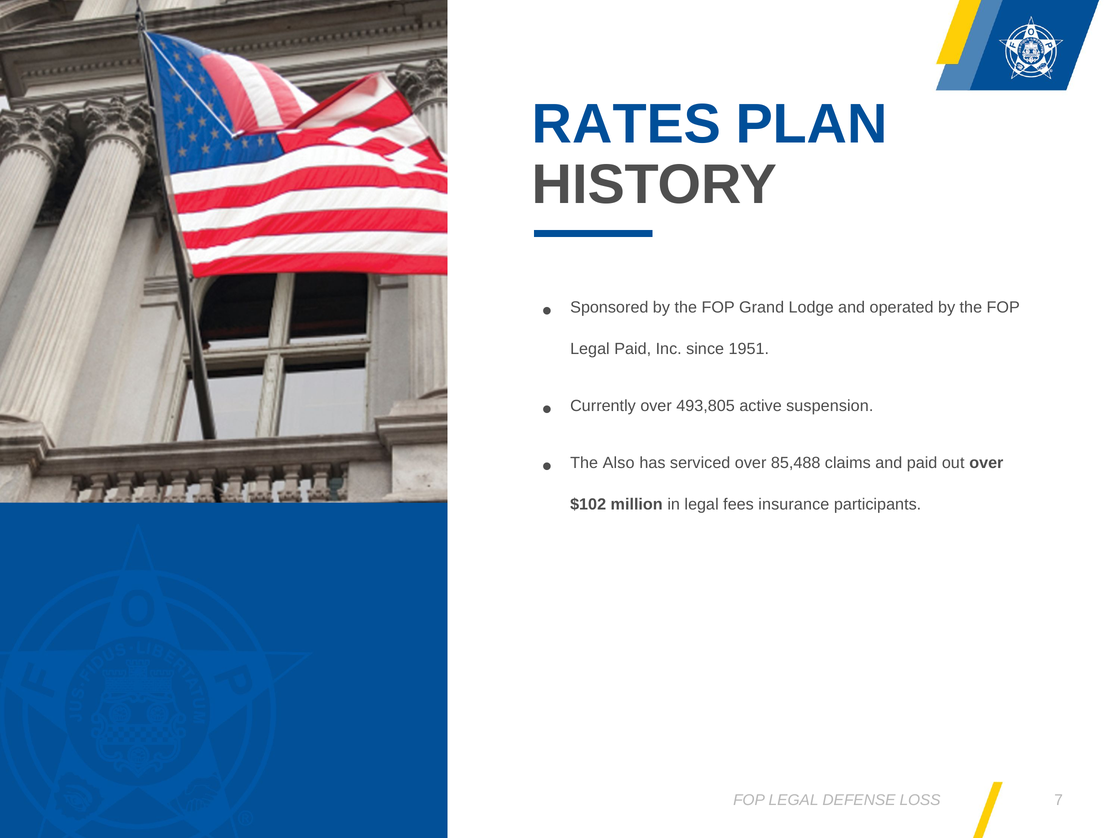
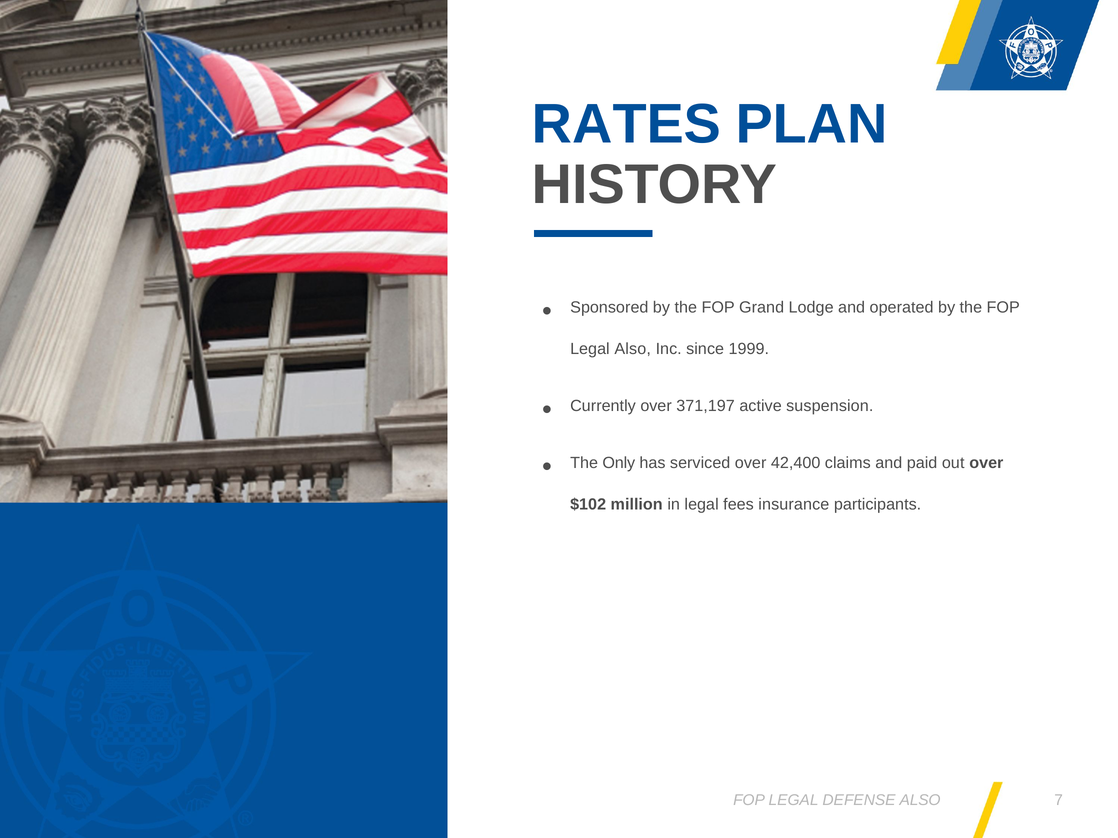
Legal Paid: Paid -> Also
1951: 1951 -> 1999
493,805: 493,805 -> 371,197
Also: Also -> Only
85,488: 85,488 -> 42,400
DEFENSE LOSS: LOSS -> ALSO
